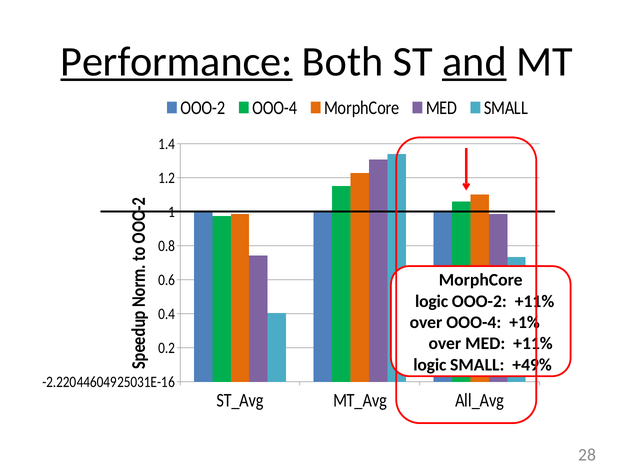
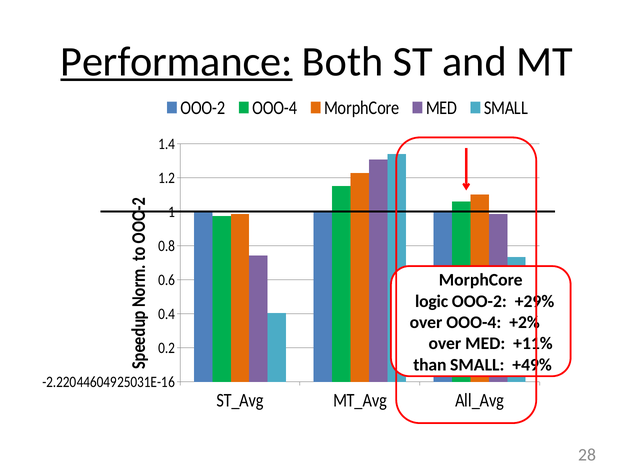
and underline: present -> none
OOO-2 +11%: +11% -> +29%
+1%: +1% -> +2%
logic at (430, 364): logic -> than
